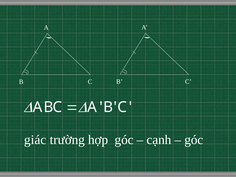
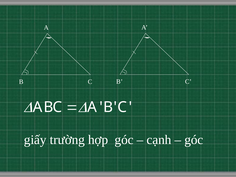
giác: giác -> giấy
